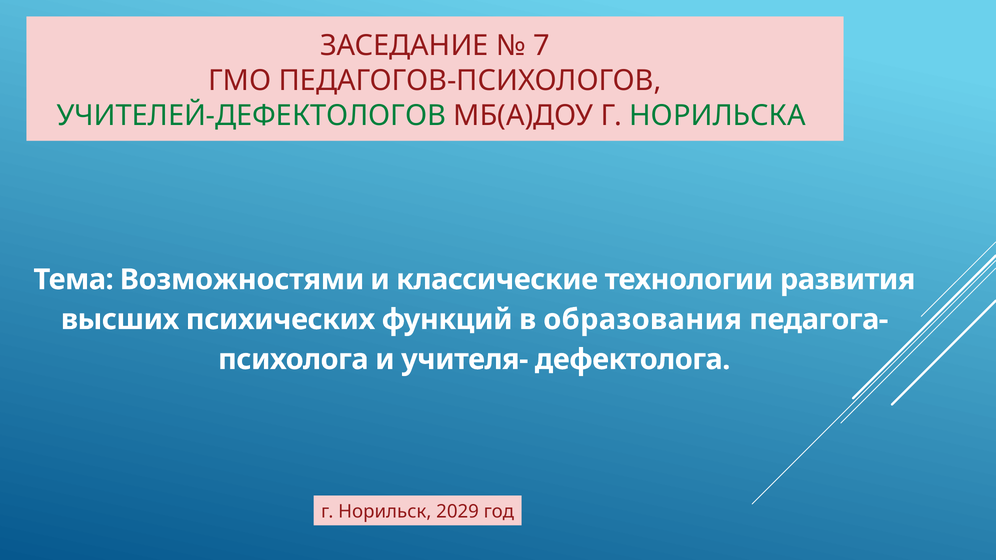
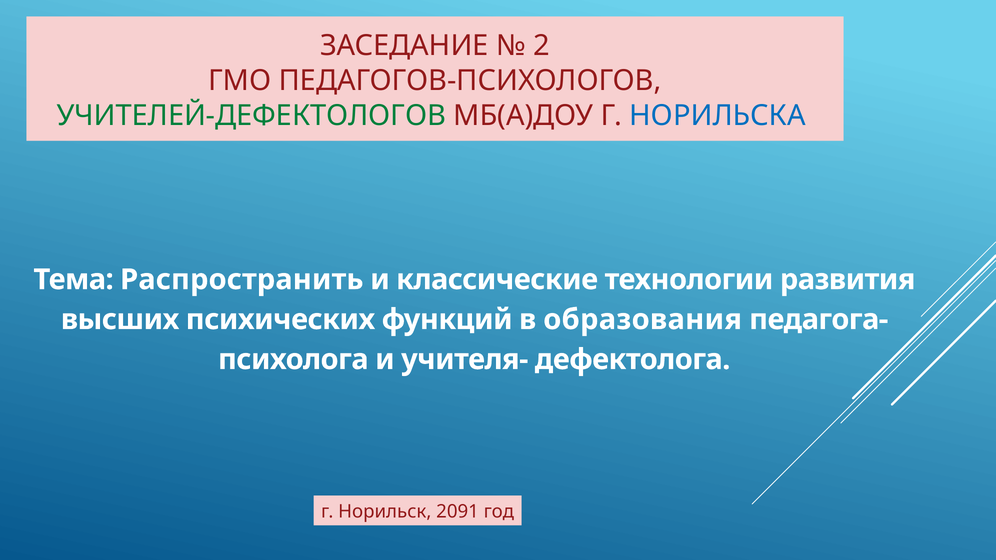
7: 7 -> 2
НОРИЛЬСКА colour: green -> blue
Возможностями: Возможностями -> Распространить
2029: 2029 -> 2091
